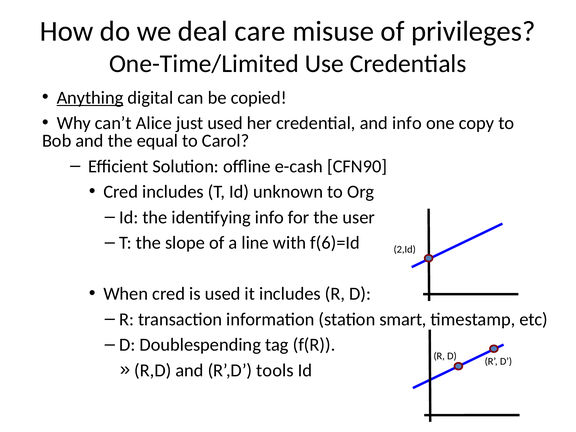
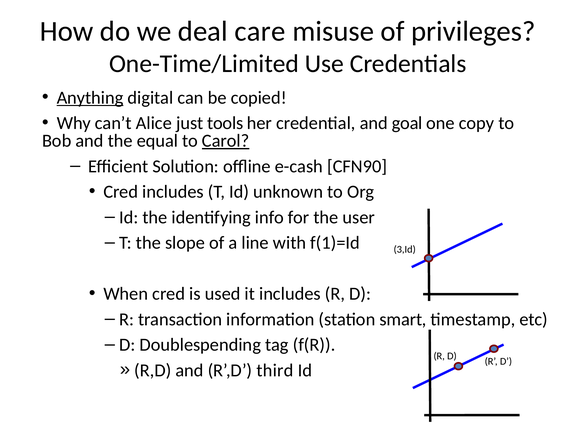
just used: used -> tools
and info: info -> goal
Carol underline: none -> present
f(6)=Id: f(6)=Id -> f(1)=Id
2,Id: 2,Id -> 3,Id
tools: tools -> third
